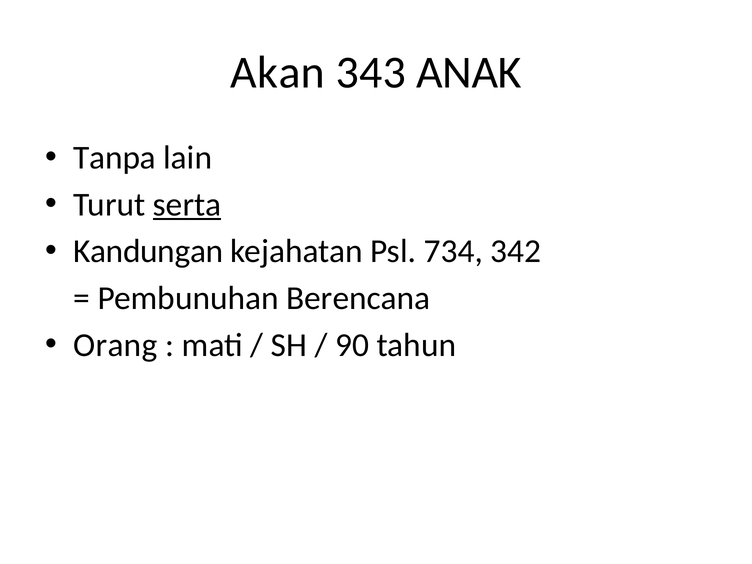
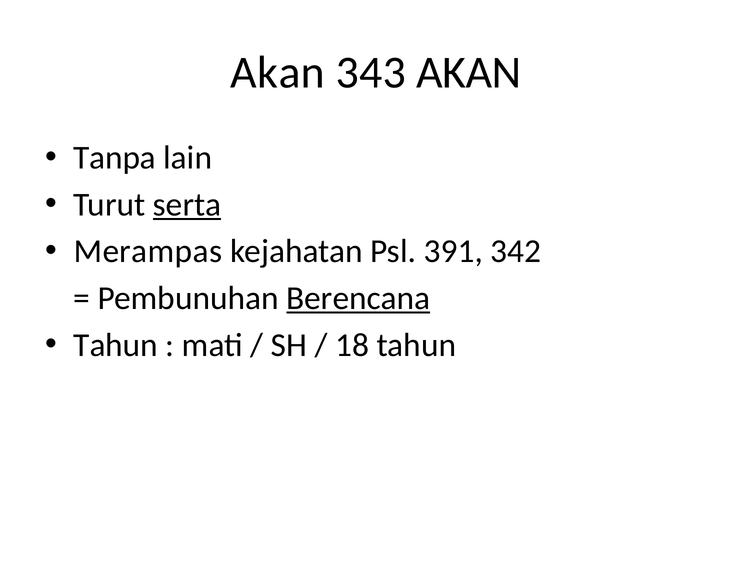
343 ANAK: ANAK -> AKAN
Kandungan: Kandungan -> Merampas
734: 734 -> 391
Berencana underline: none -> present
Orang at (115, 345): Orang -> Tahun
90: 90 -> 18
